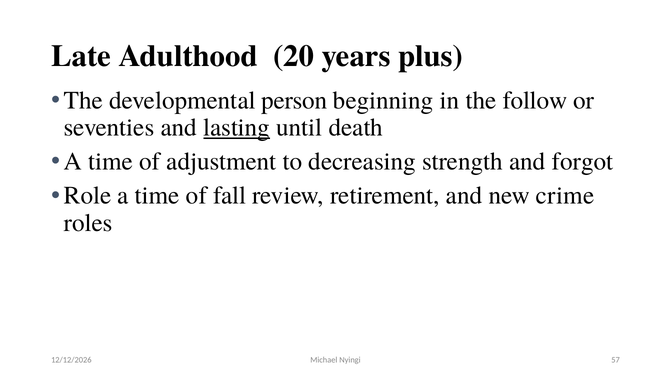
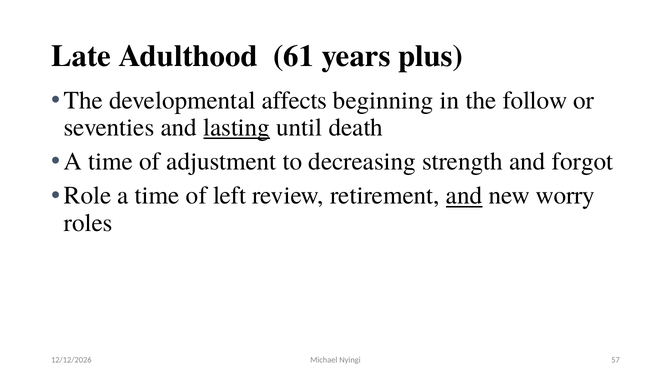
20: 20 -> 61
person: person -> affects
fall: fall -> left
and at (464, 196) underline: none -> present
crime: crime -> worry
